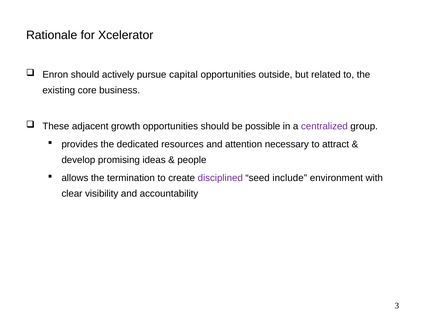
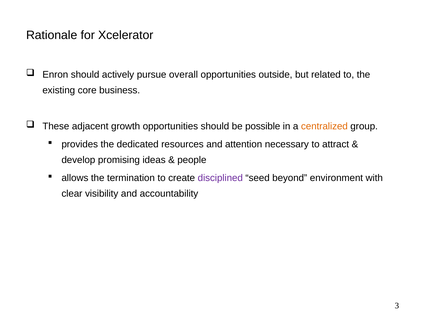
capital: capital -> overall
centralized colour: purple -> orange
include: include -> beyond
